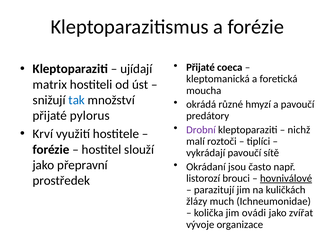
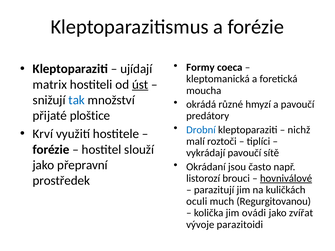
Přijaté at (200, 67): Přijaté -> Formy
úst underline: none -> present
pylorus: pylorus -> ploštice
Drobní colour: purple -> blue
žlázy: žlázy -> oculi
Ichneumonidae: Ichneumonidae -> Regurgitovanou
organizace: organizace -> parazitoidi
